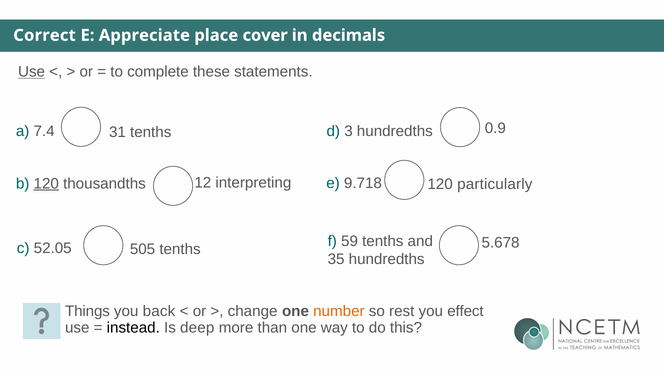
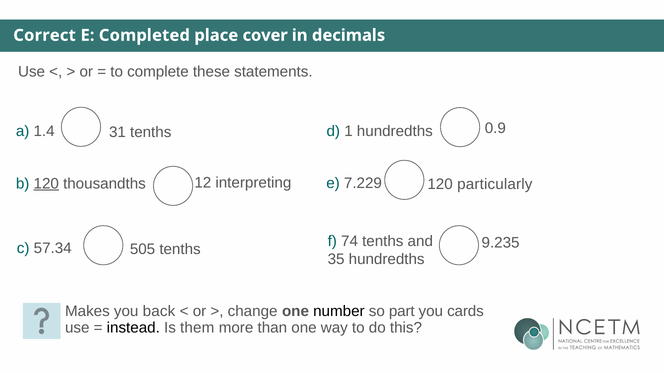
Appreciate: Appreciate -> Completed
Use at (32, 72) underline: present -> none
7.4: 7.4 -> 1.4
3: 3 -> 1
9.718: 9.718 -> 7.229
59: 59 -> 74
5.678: 5.678 -> 9.235
52.05: 52.05 -> 57.34
Things: Things -> Makes
number colour: orange -> black
rest: rest -> part
effect: effect -> cards
deep: deep -> them
